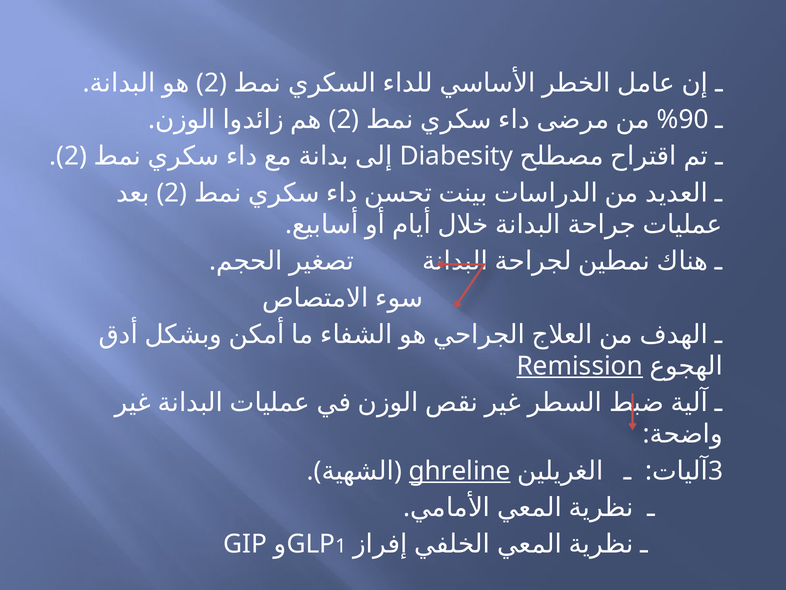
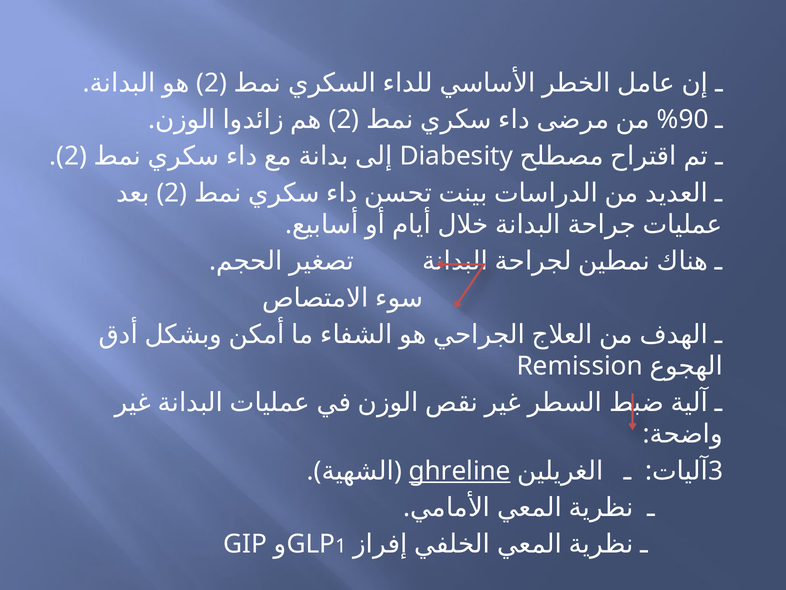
Remission underline: present -> none
